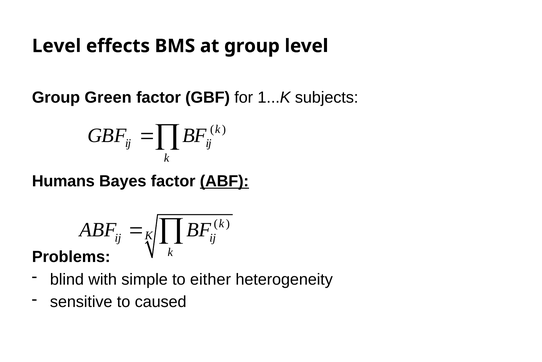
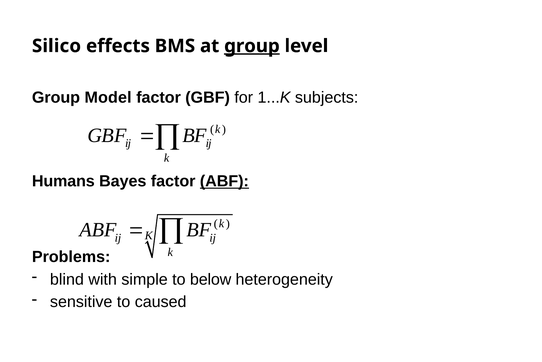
Level at (57, 46): Level -> Silico
group at (252, 46) underline: none -> present
Green: Green -> Model
either: either -> below
